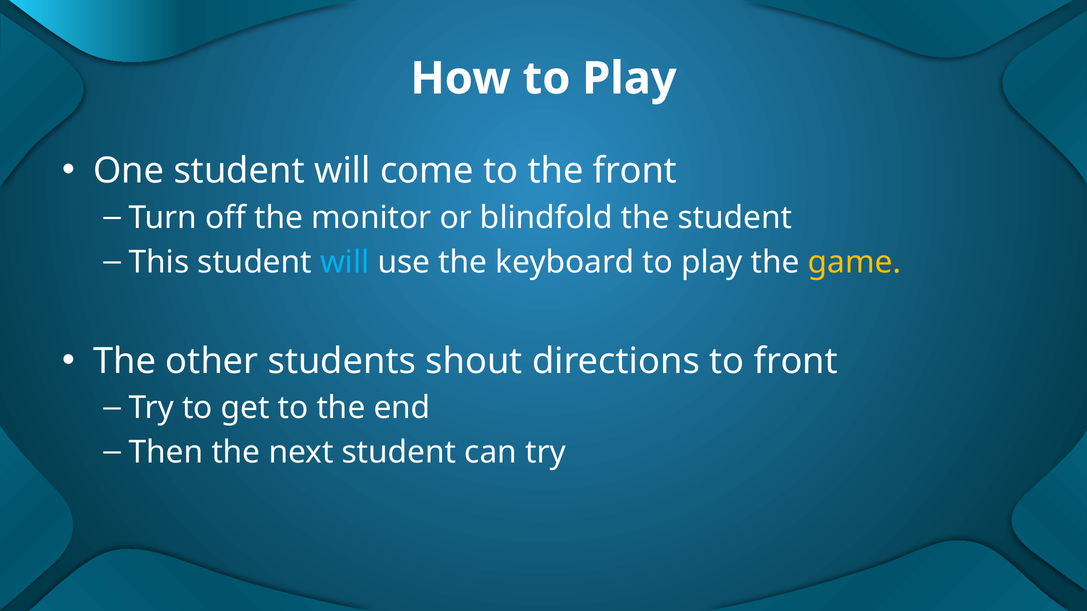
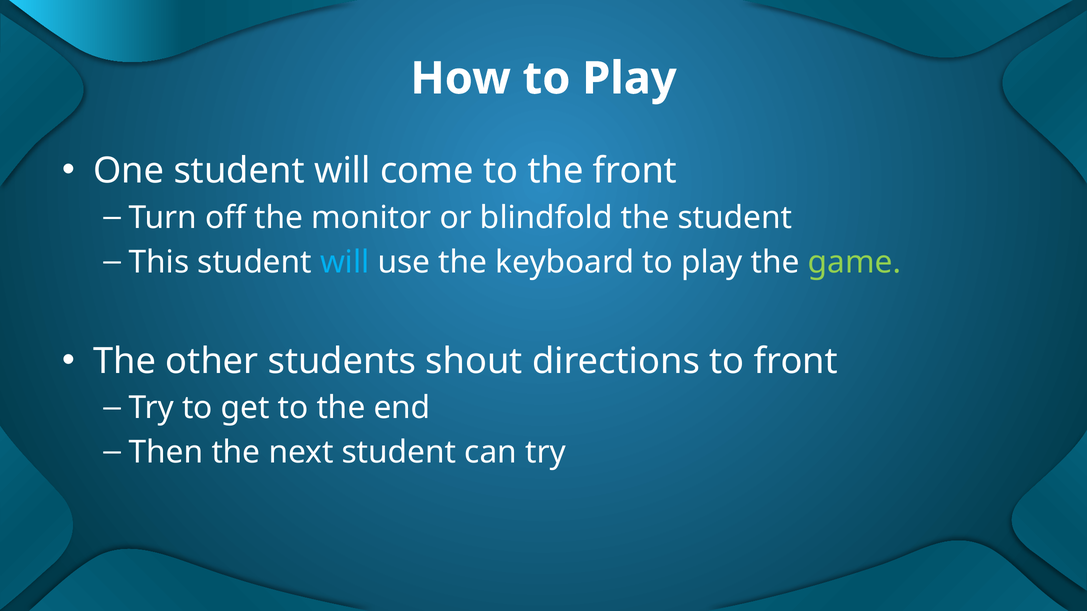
game colour: yellow -> light green
